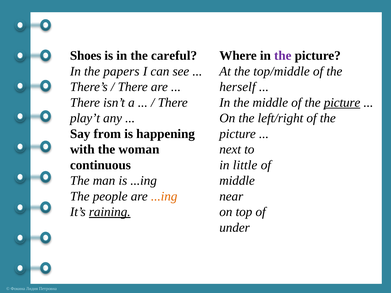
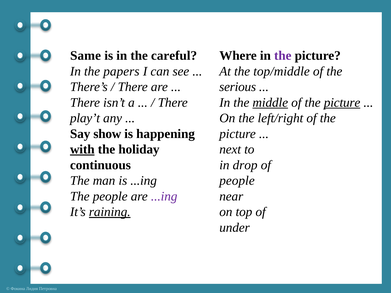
Shoes: Shoes -> Same
herself: herself -> serious
middle at (270, 103) underline: none -> present
from: from -> show
with underline: none -> present
woman: woman -> holiday
little: little -> drop
middle at (237, 181): middle -> people
...ing at (164, 196) colour: orange -> purple
